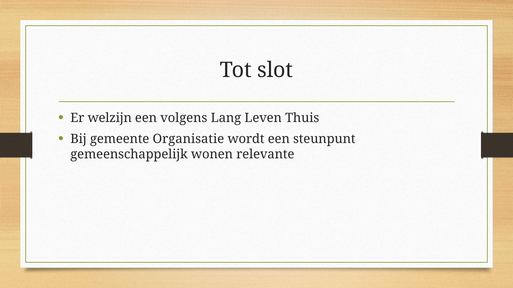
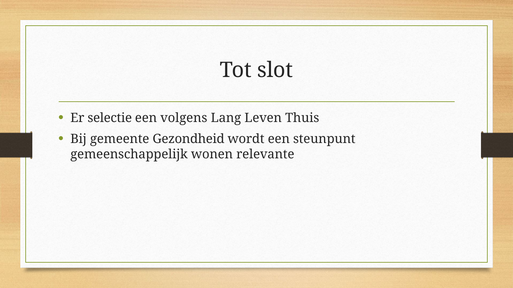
welzijn: welzijn -> selectie
Organisatie: Organisatie -> Gezondheid
